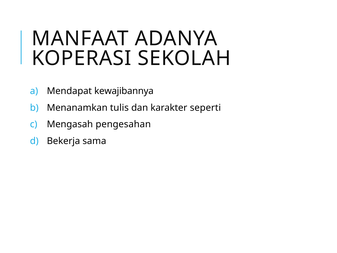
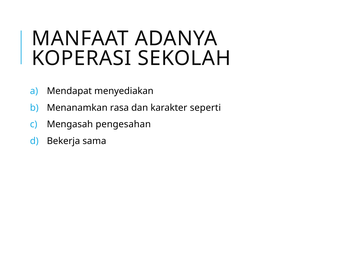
kewajibannya: kewajibannya -> menyediakan
tulis: tulis -> rasa
